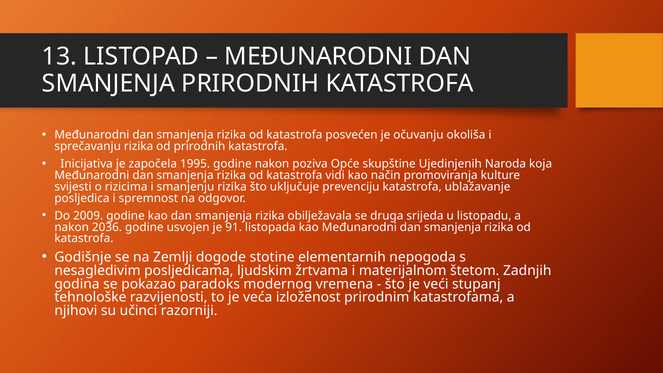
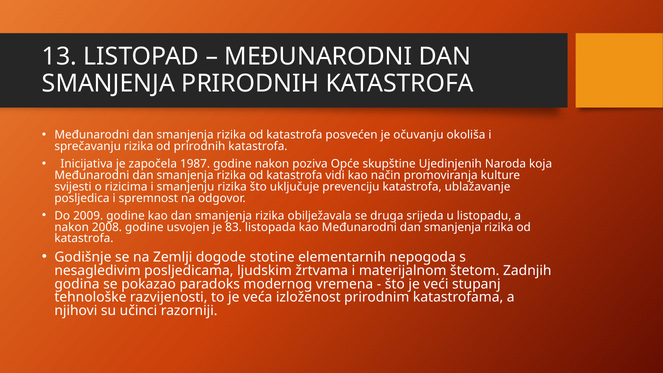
1995: 1995 -> 1987
2036: 2036 -> 2008
91: 91 -> 83
